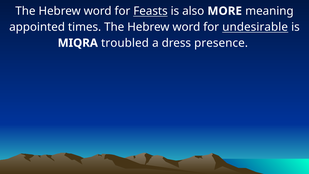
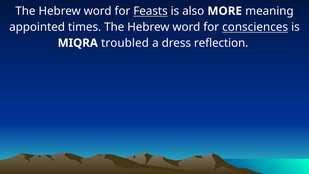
undesirable: undesirable -> consciences
presence: presence -> reflection
